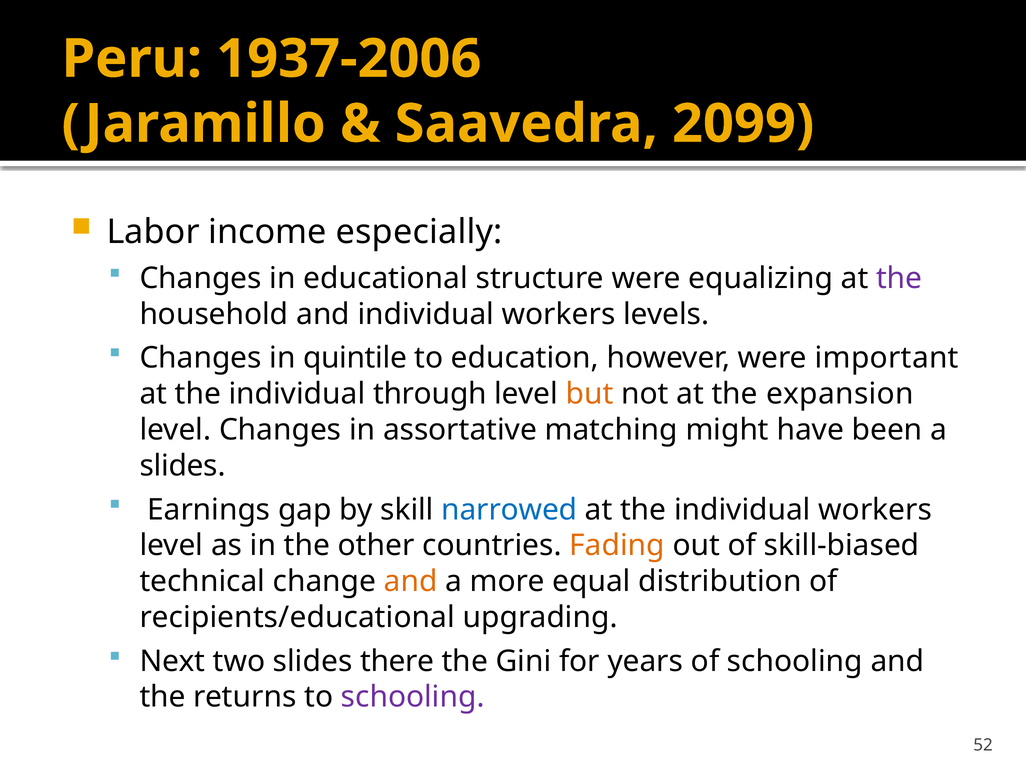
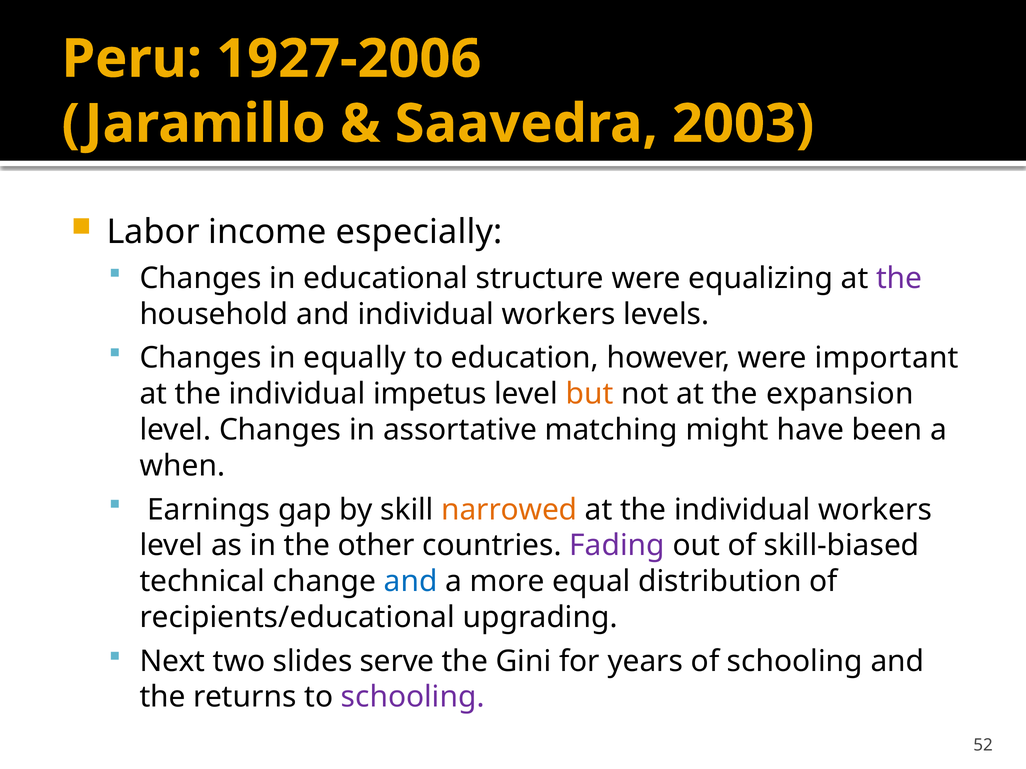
1937-2006: 1937-2006 -> 1927-2006
2099: 2099 -> 2003
quintile: quintile -> equally
through: through -> impetus
slides at (183, 466): slides -> when
narrowed colour: blue -> orange
Fading colour: orange -> purple
and at (411, 582) colour: orange -> blue
there: there -> serve
